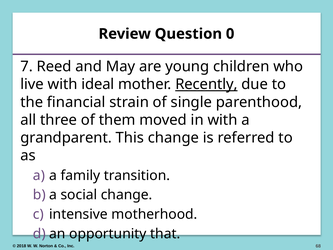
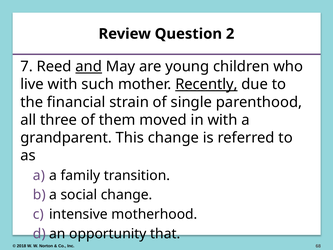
0: 0 -> 2
and underline: none -> present
ideal: ideal -> such
